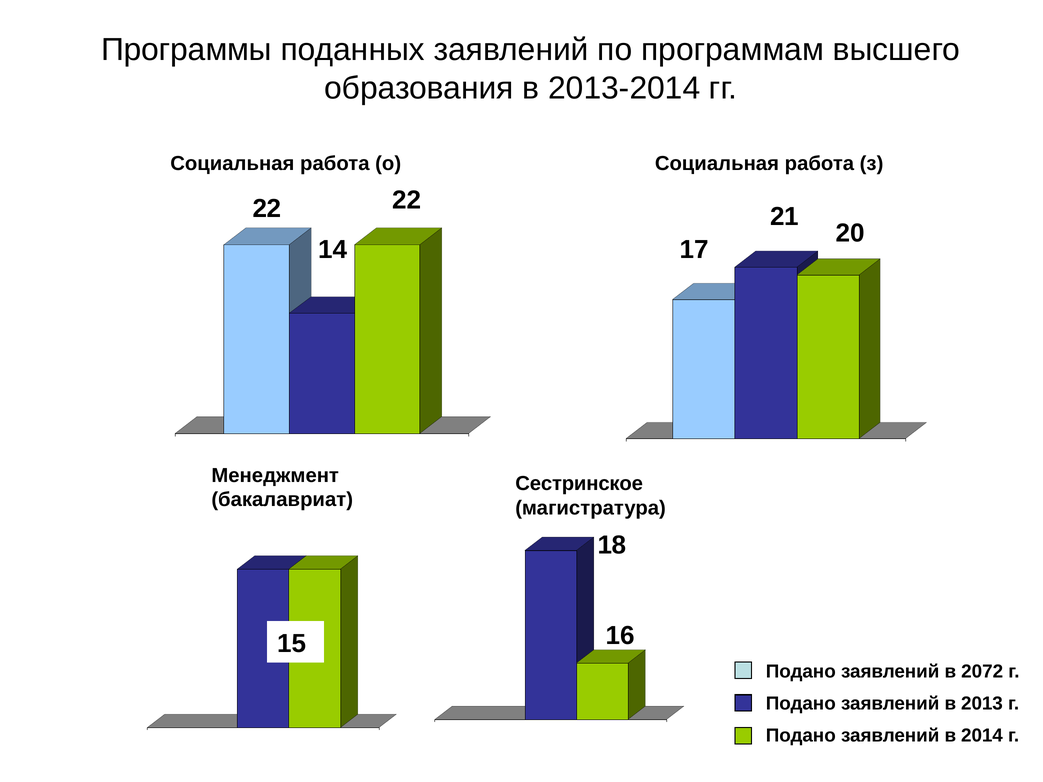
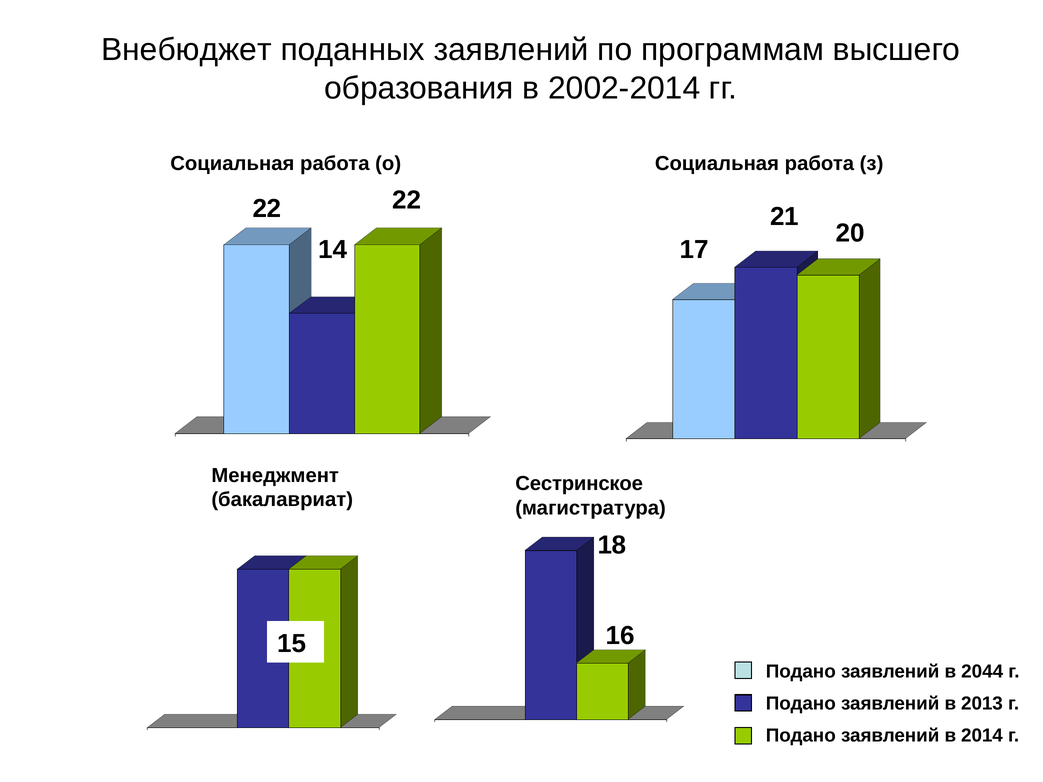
Программы: Программы -> Внебюджет
2013-2014: 2013-2014 -> 2002-2014
2072: 2072 -> 2044
